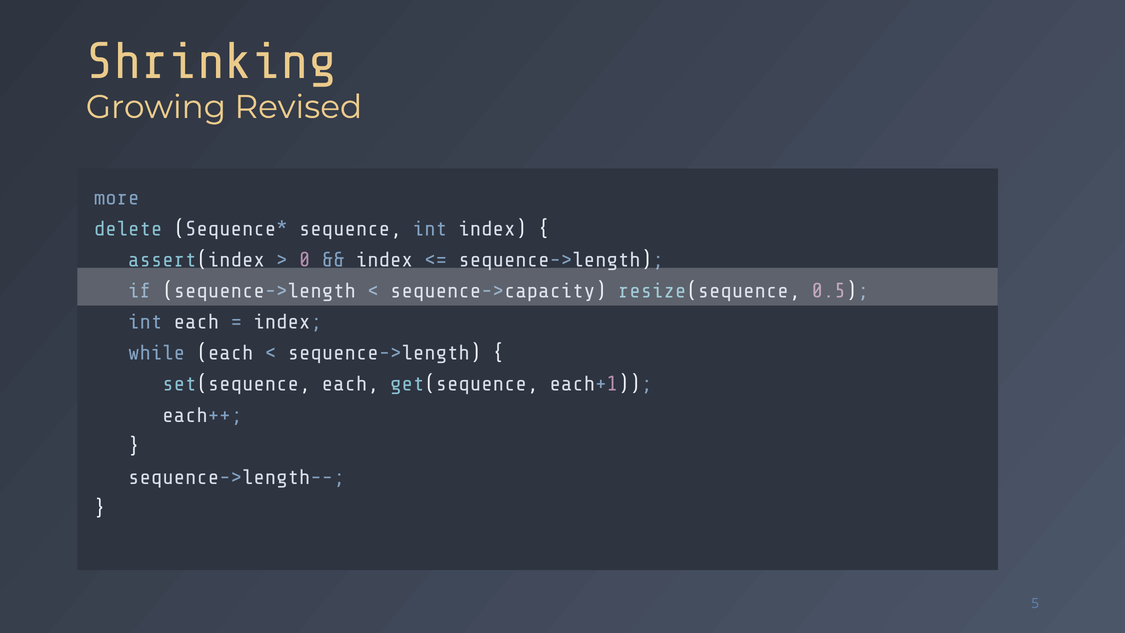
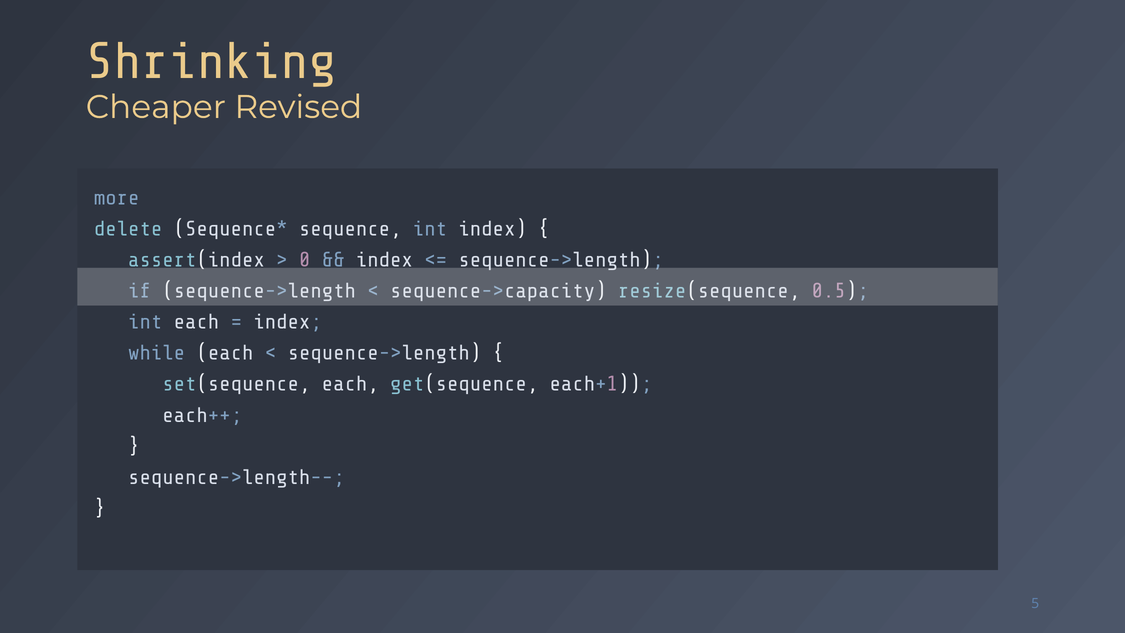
Growing: Growing -> Cheaper
